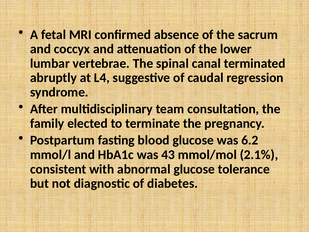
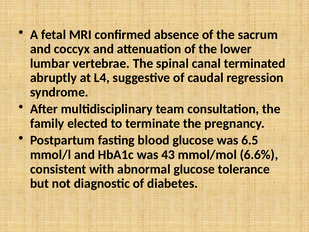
6.2: 6.2 -> 6.5
2.1%: 2.1% -> 6.6%
